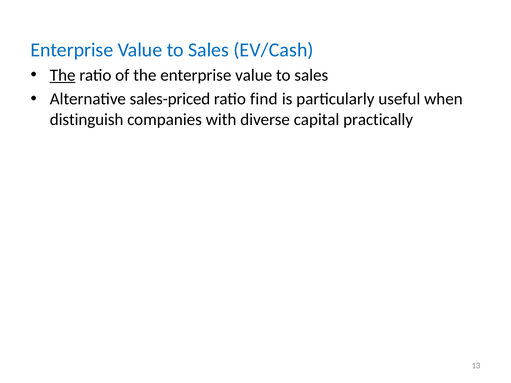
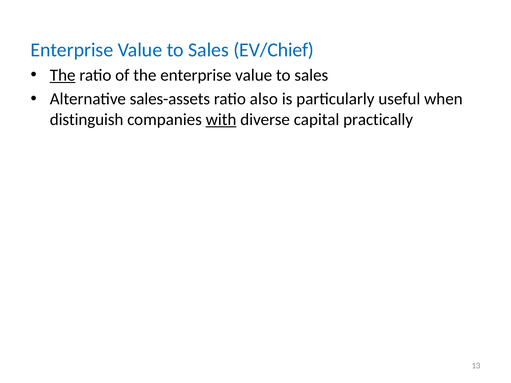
EV/Cash: EV/Cash -> EV/Chief
sales-priced: sales-priced -> sales-assets
find: find -> also
with underline: none -> present
